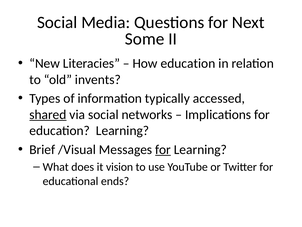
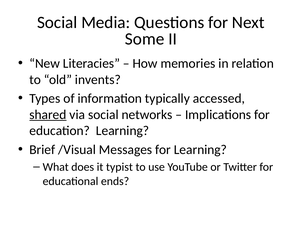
How education: education -> memories
for at (163, 149) underline: present -> none
vision: vision -> typist
